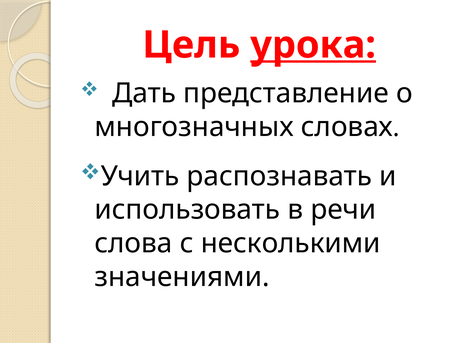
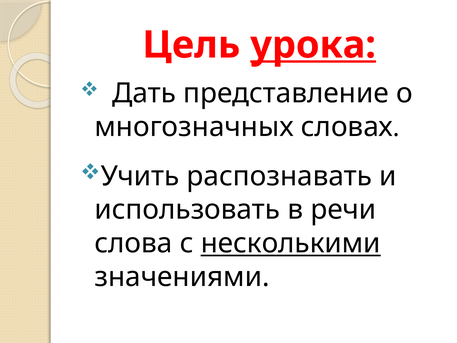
несколькими underline: none -> present
